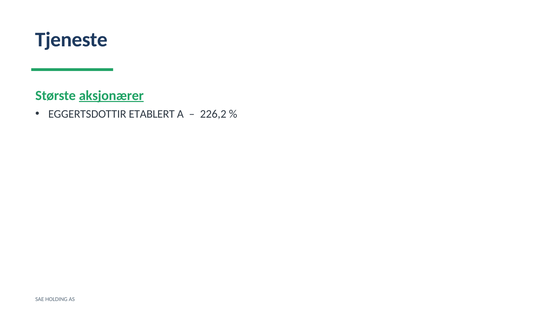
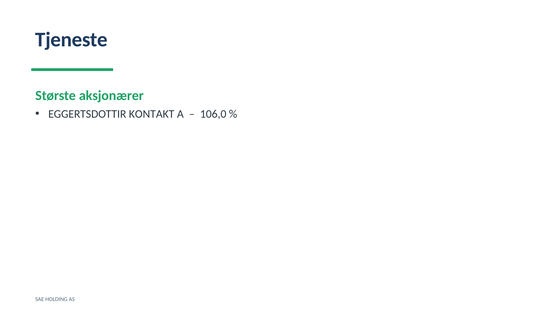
aksjonærer underline: present -> none
ETABLERT: ETABLERT -> KONTAKT
226,2: 226,2 -> 106,0
